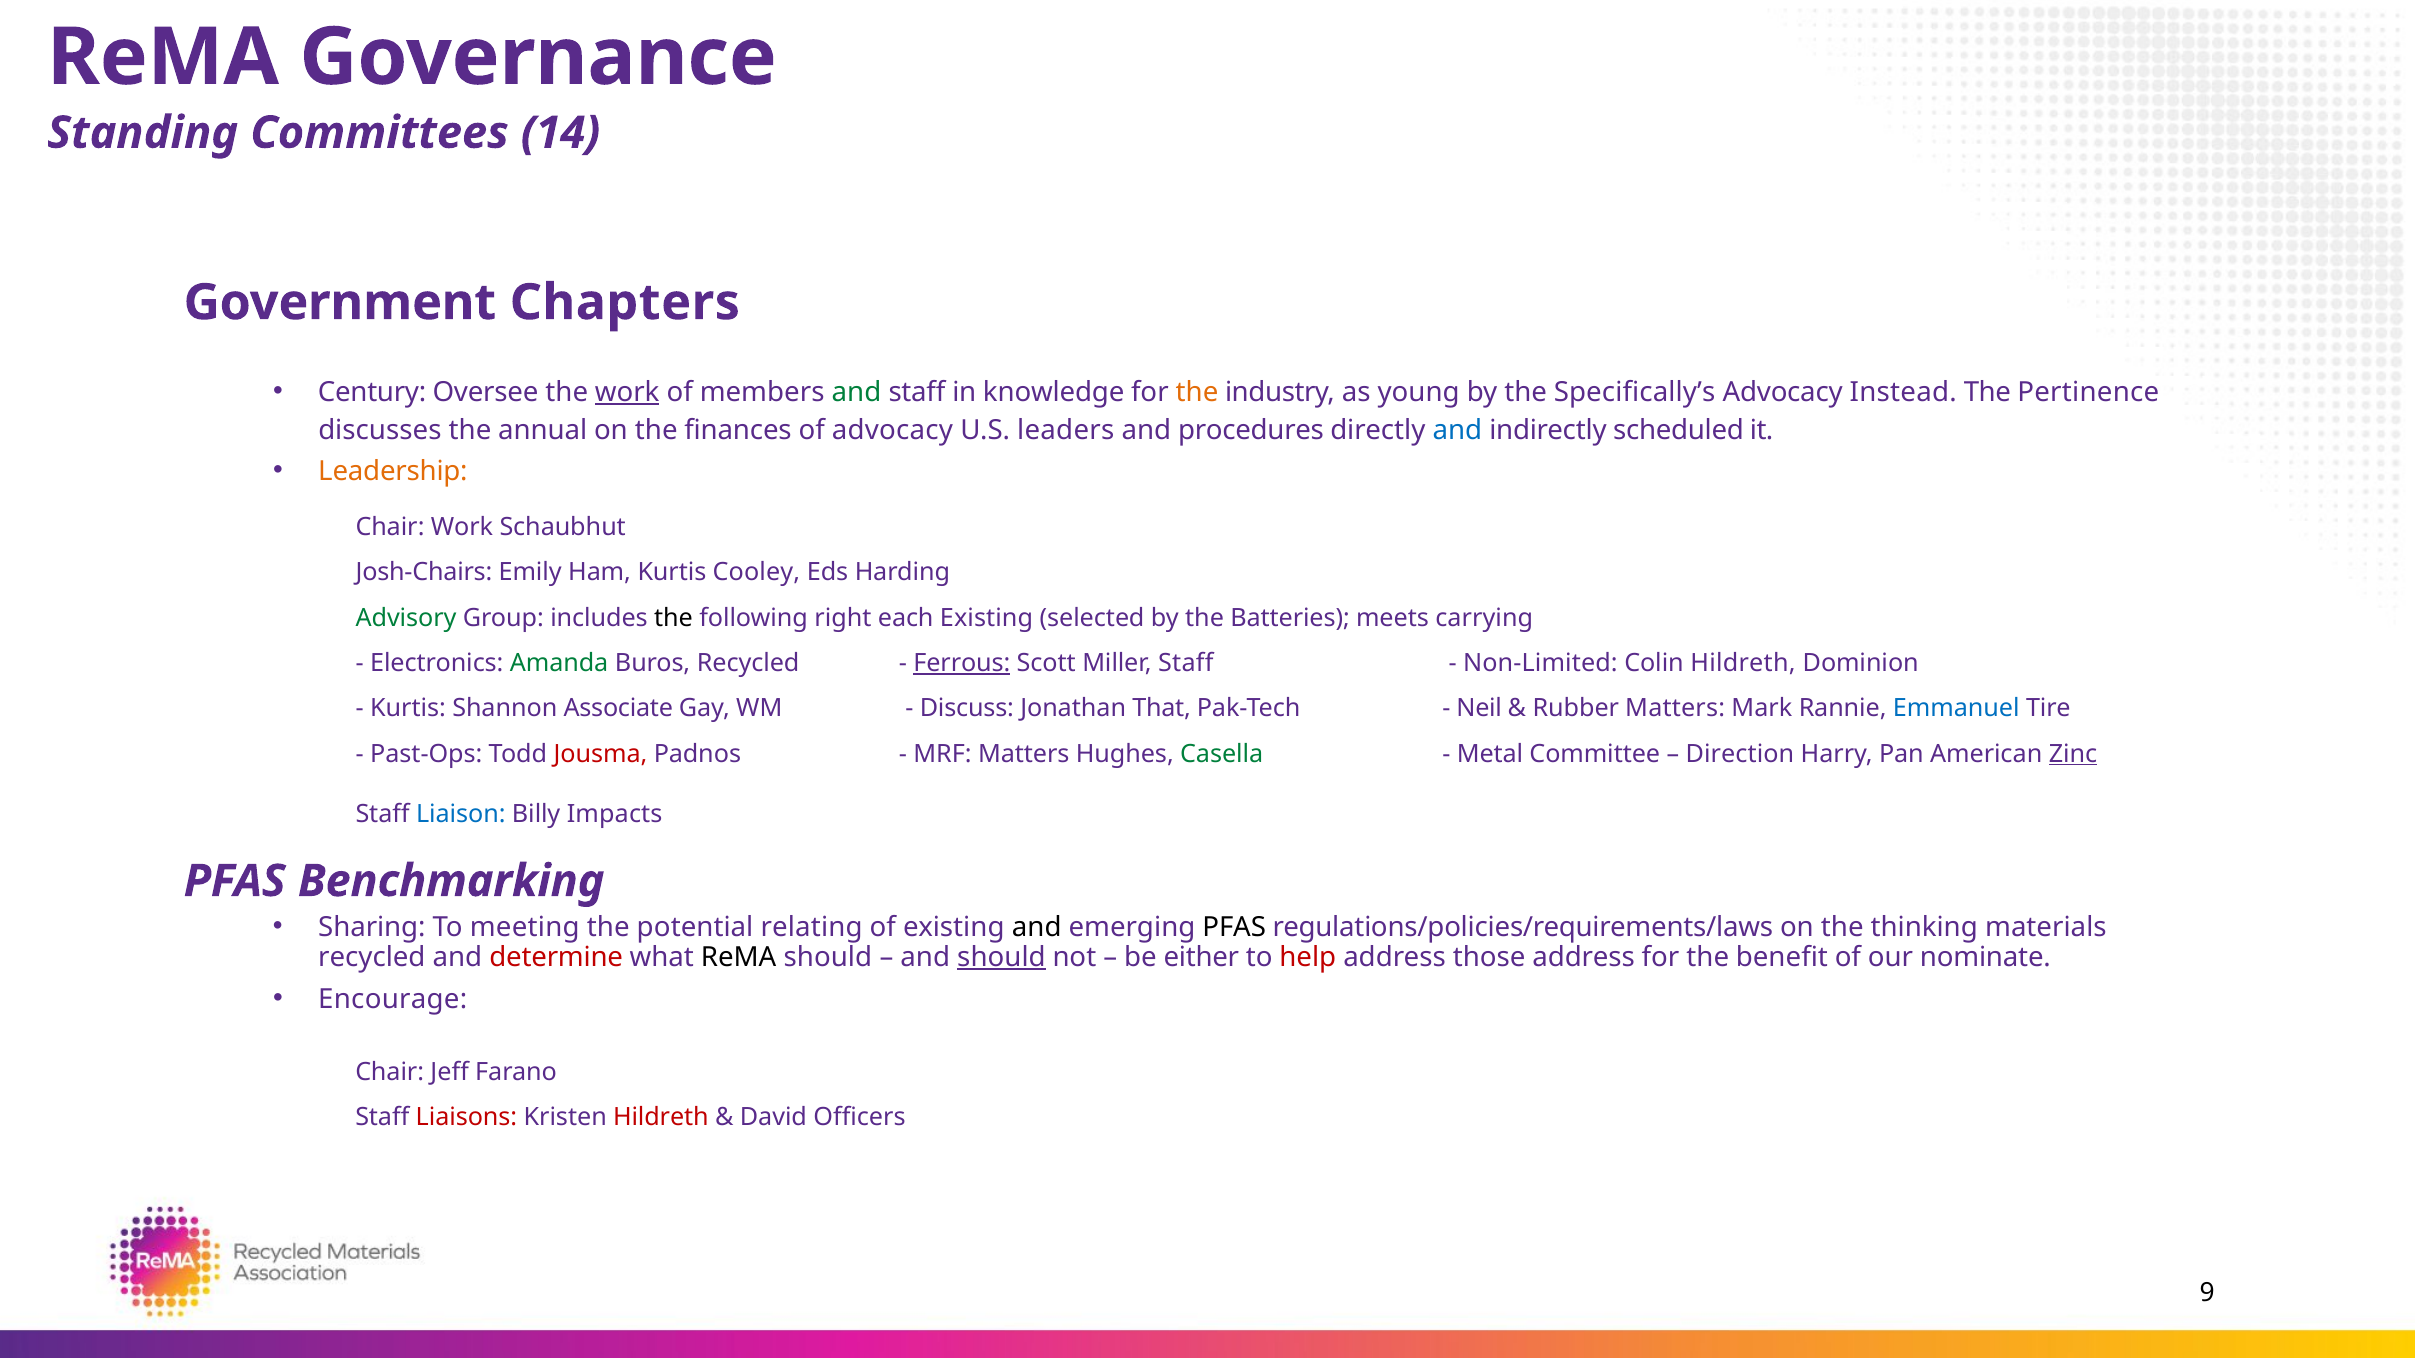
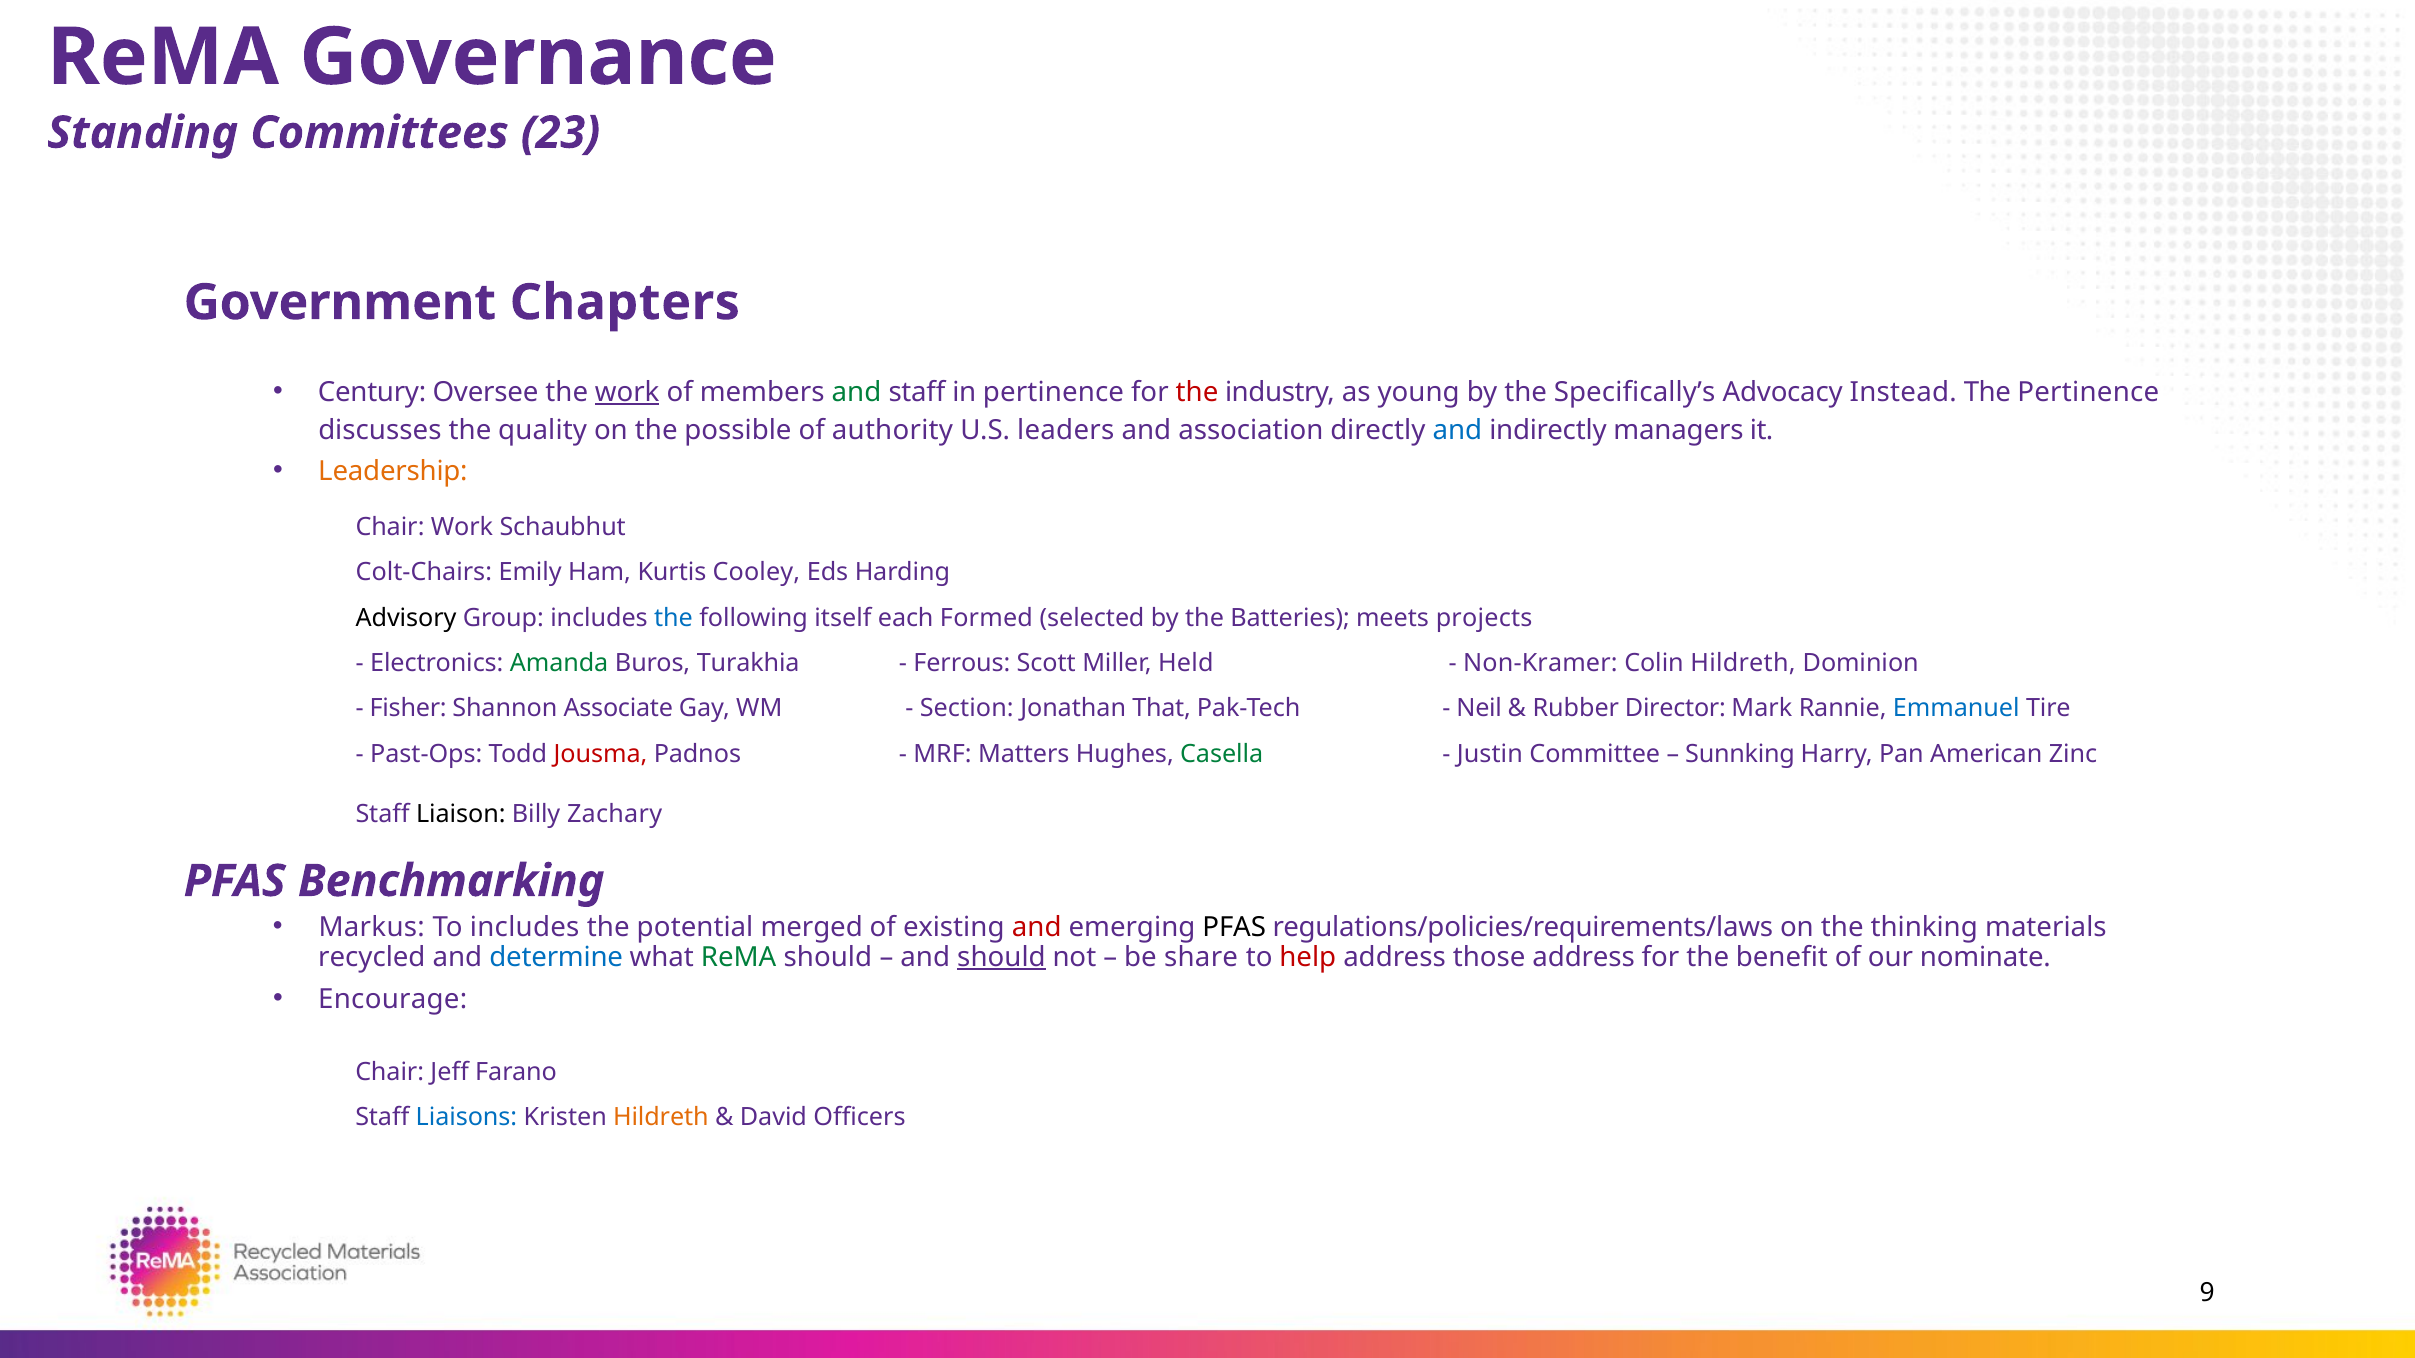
14: 14 -> 23
in knowledge: knowledge -> pertinence
the at (1197, 392) colour: orange -> red
annual: annual -> quality
finances: finances -> possible
of advocacy: advocacy -> authority
procedures: procedures -> association
scheduled: scheduled -> managers
Josh-Chairs: Josh-Chairs -> Colt-Chairs
Advisory colour: green -> black
the at (674, 618) colour: black -> blue
right: right -> itself
each Existing: Existing -> Formed
carrying: carrying -> projects
Buros Recycled: Recycled -> Turakhia
Ferrous underline: present -> none
Miller Staff: Staff -> Held
Non-Limited: Non-Limited -> Non-Kramer
Kurtis at (408, 709): Kurtis -> Fisher
Discuss: Discuss -> Section
Rubber Matters: Matters -> Director
Metal: Metal -> Justin
Direction: Direction -> Sunnking
Zinc underline: present -> none
Liaison colour: blue -> black
Impacts: Impacts -> Zachary
Sharing: Sharing -> Markus
To meeting: meeting -> includes
relating: relating -> merged
and at (1037, 928) colour: black -> red
determine colour: red -> blue
ReMA at (739, 957) colour: black -> green
either: either -> share
Liaisons colour: red -> blue
Hildreth at (661, 1117) colour: red -> orange
